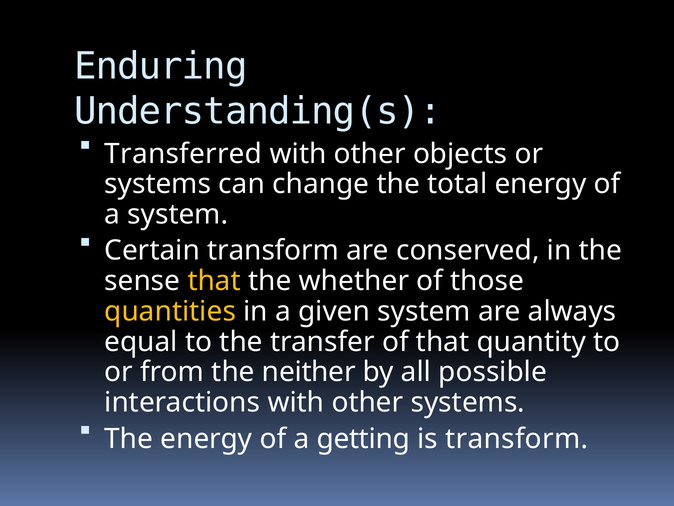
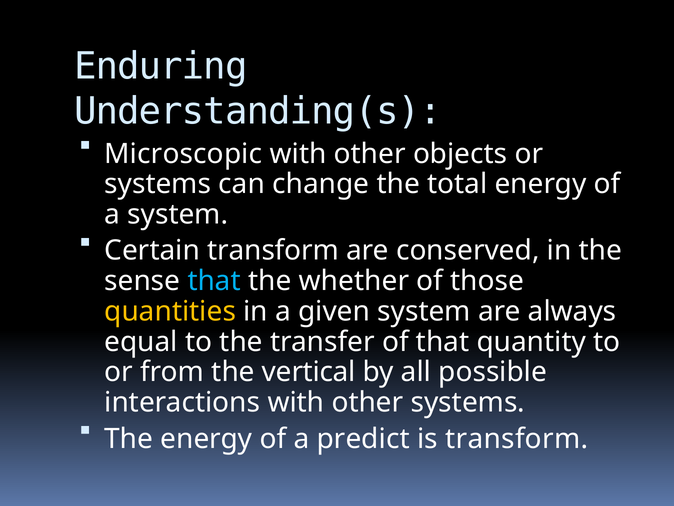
Transferred: Transferred -> Microscopic
that at (214, 281) colour: yellow -> light blue
neither: neither -> vertical
getting: getting -> predict
